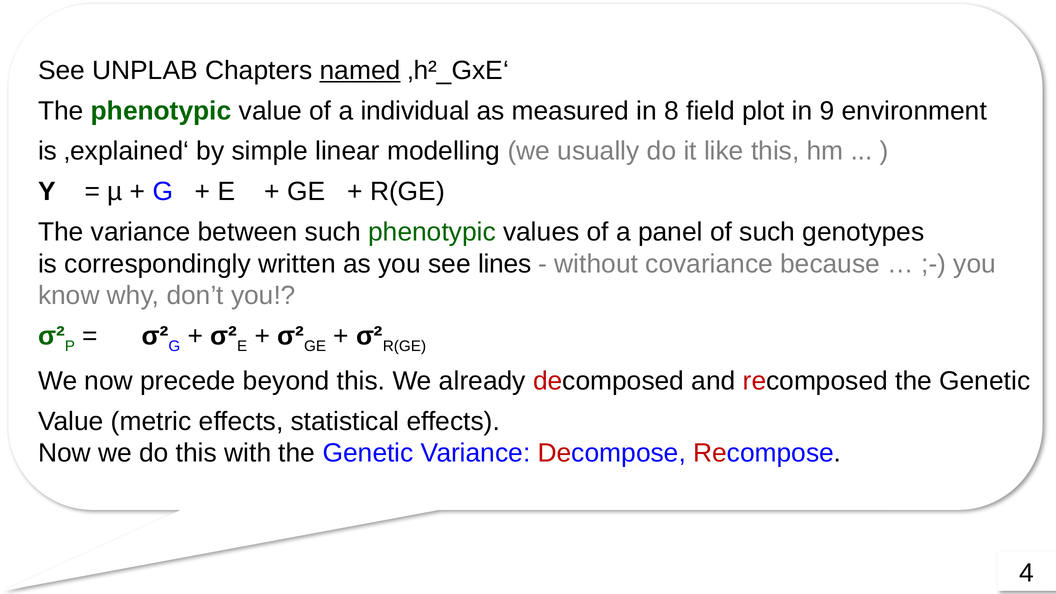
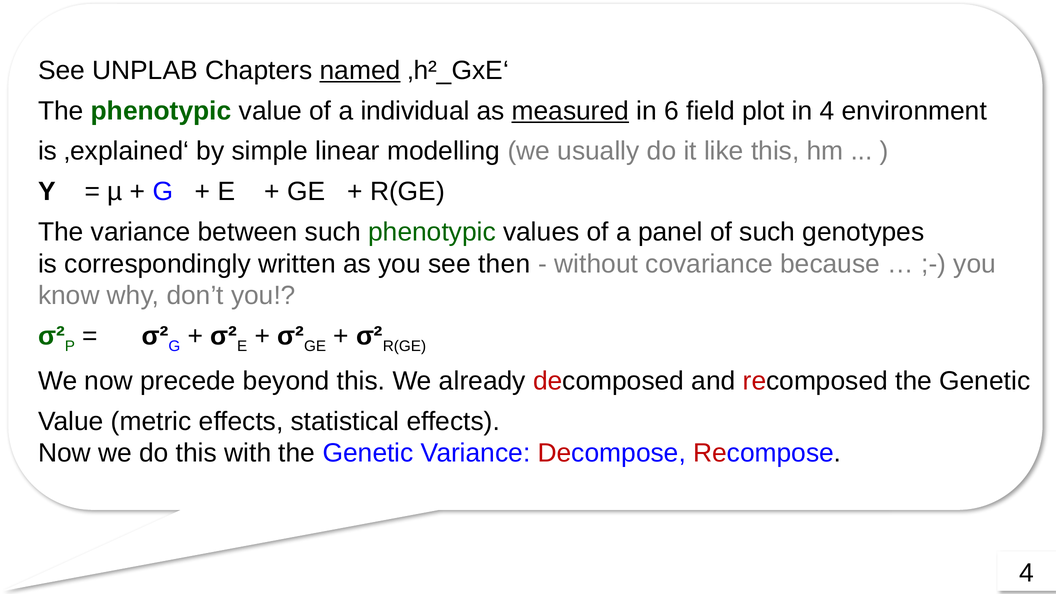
measured underline: none -> present
8: 8 -> 6
in 9: 9 -> 4
lines: lines -> then
